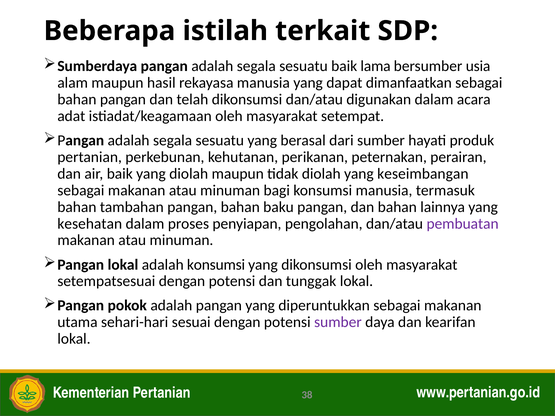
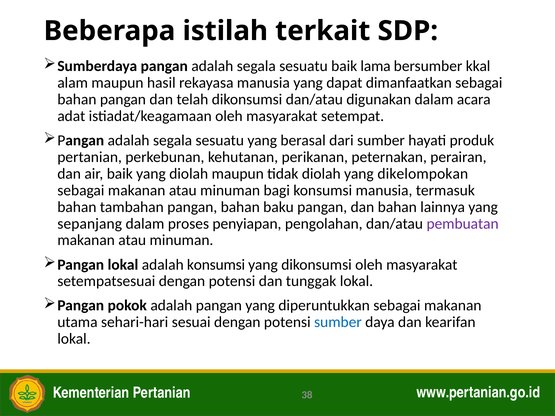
usia: usia -> kkal
keseimbangan: keseimbangan -> dikelompokan
kesehatan: kesehatan -> sepanjang
sumber at (338, 322) colour: purple -> blue
